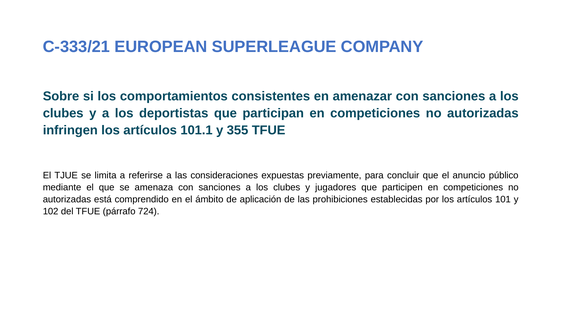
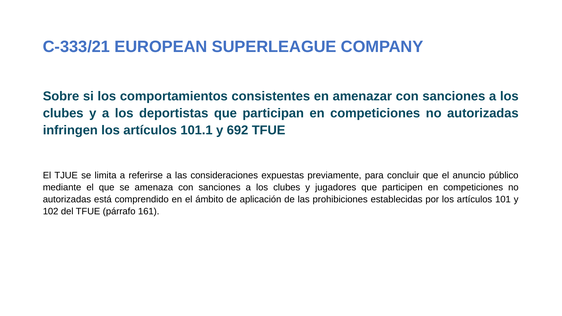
355: 355 -> 692
724: 724 -> 161
